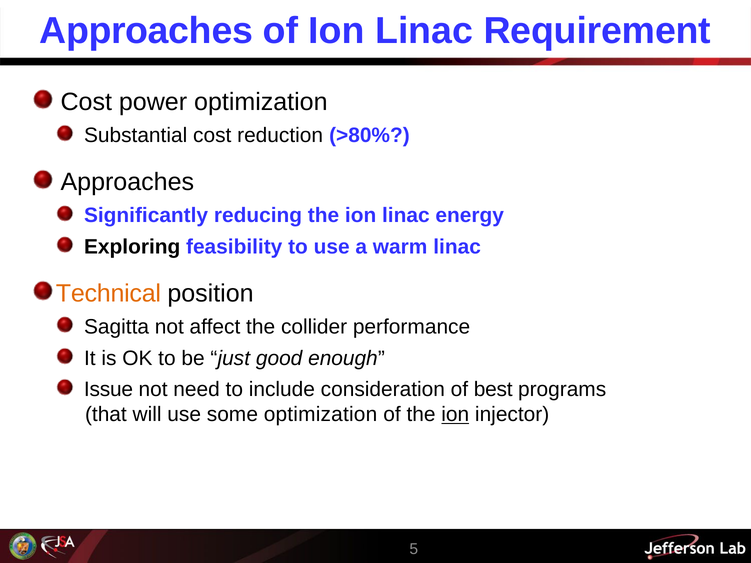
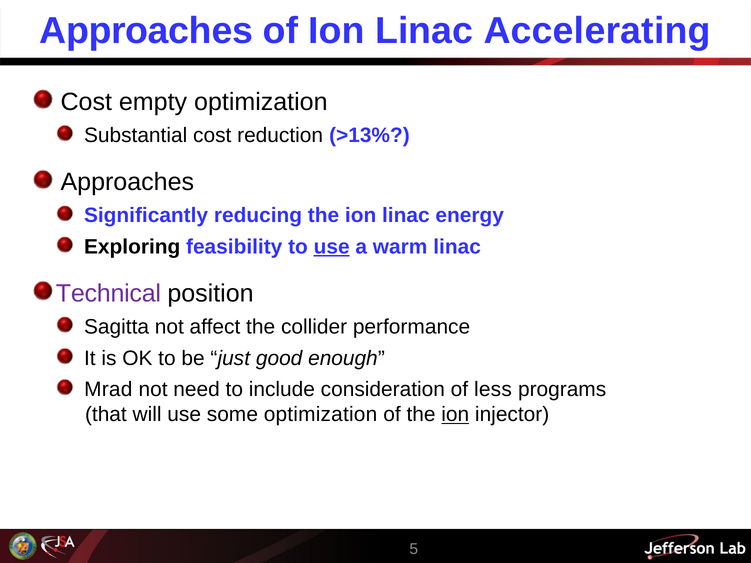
Requirement: Requirement -> Accelerating
power: power -> empty
>80%: >80% -> >13%
use at (332, 247) underline: none -> present
Technical colour: orange -> purple
Issue: Issue -> Mrad
best: best -> less
